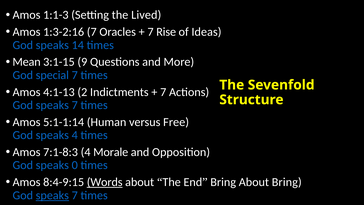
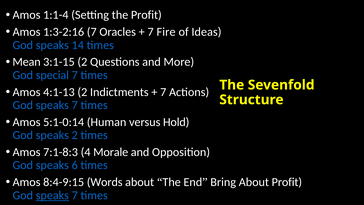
1:1-3: 1:1-3 -> 1:1-4
the Lived: Lived -> Profit
Rise: Rise -> Fire
3:1-15 9: 9 -> 2
5:1-1:14: 5:1-1:14 -> 5:1-0:14
Free: Free -> Hold
speaks 4: 4 -> 2
0: 0 -> 6
Words underline: present -> none
About Bring: Bring -> Profit
